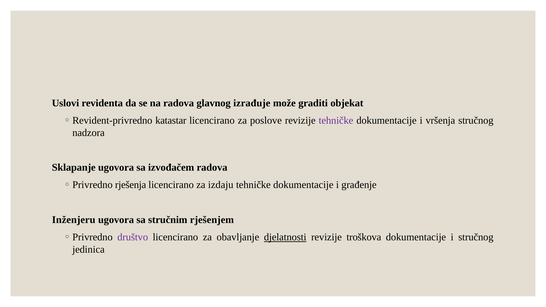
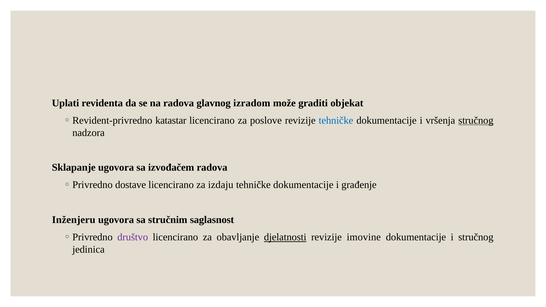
Uslovi: Uslovi -> Uplati
izrađuje: izrađuje -> izradom
tehničke at (336, 121) colour: purple -> blue
stručnog at (476, 121) underline: none -> present
rješenja: rješenja -> dostave
rješenjem: rješenjem -> saglasnost
troškova: troškova -> imovine
